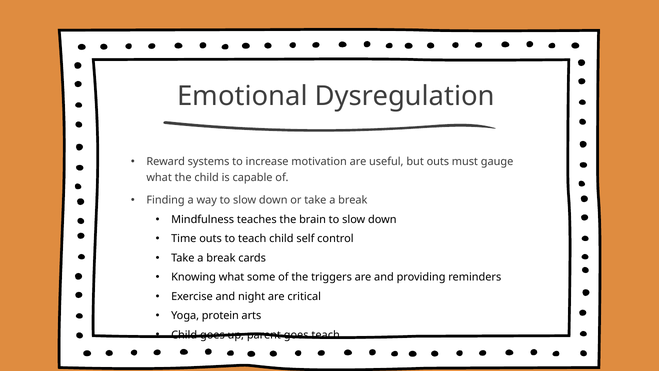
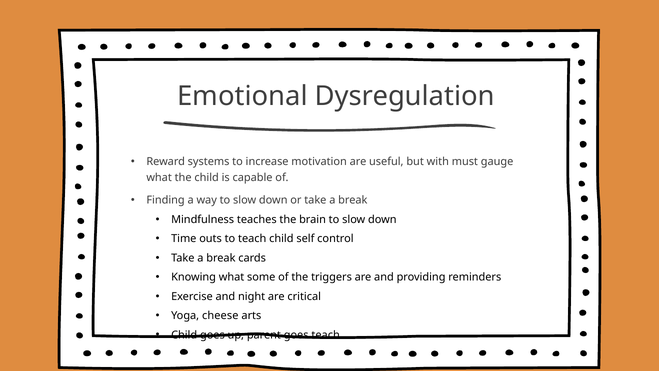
but outs: outs -> with
protein: protein -> cheese
